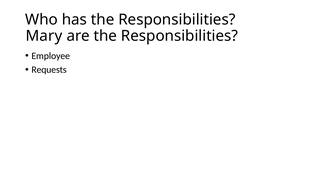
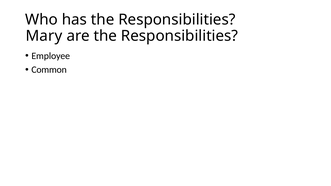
Requests: Requests -> Common
